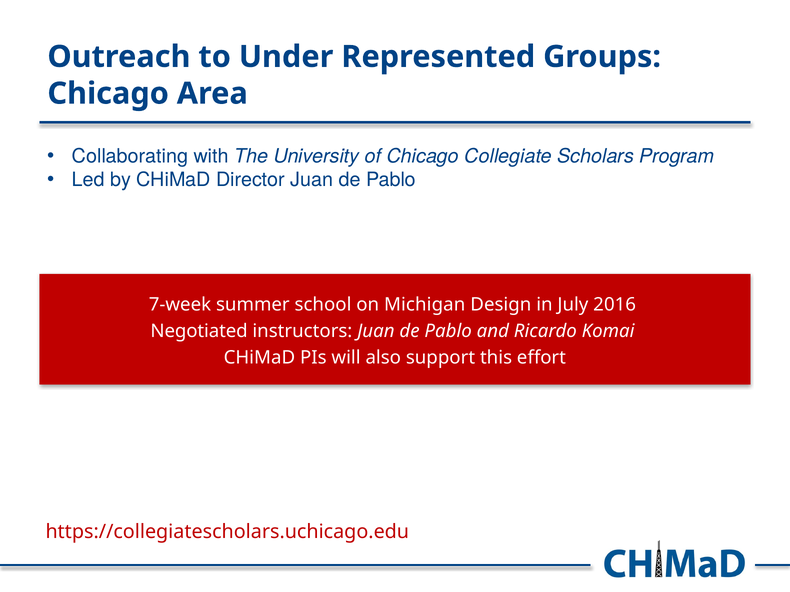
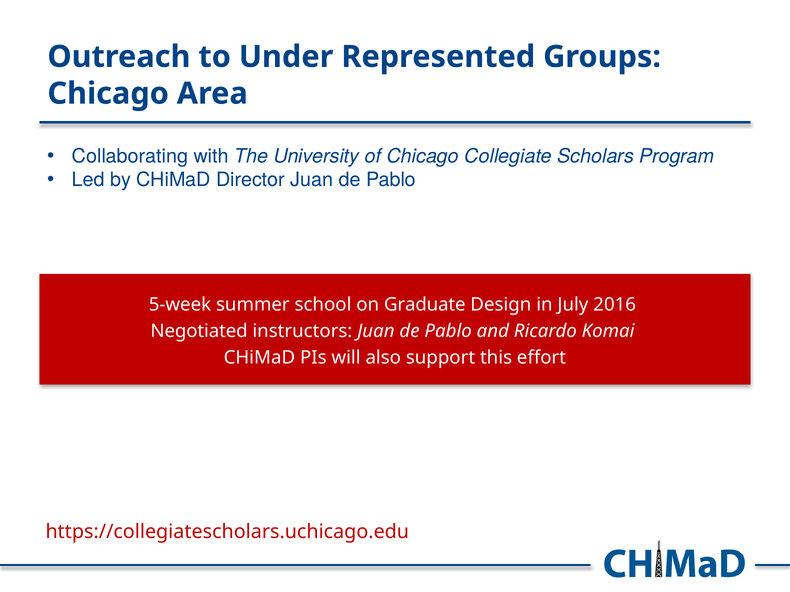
7-week: 7-week -> 5-week
Michigan: Michigan -> Graduate
